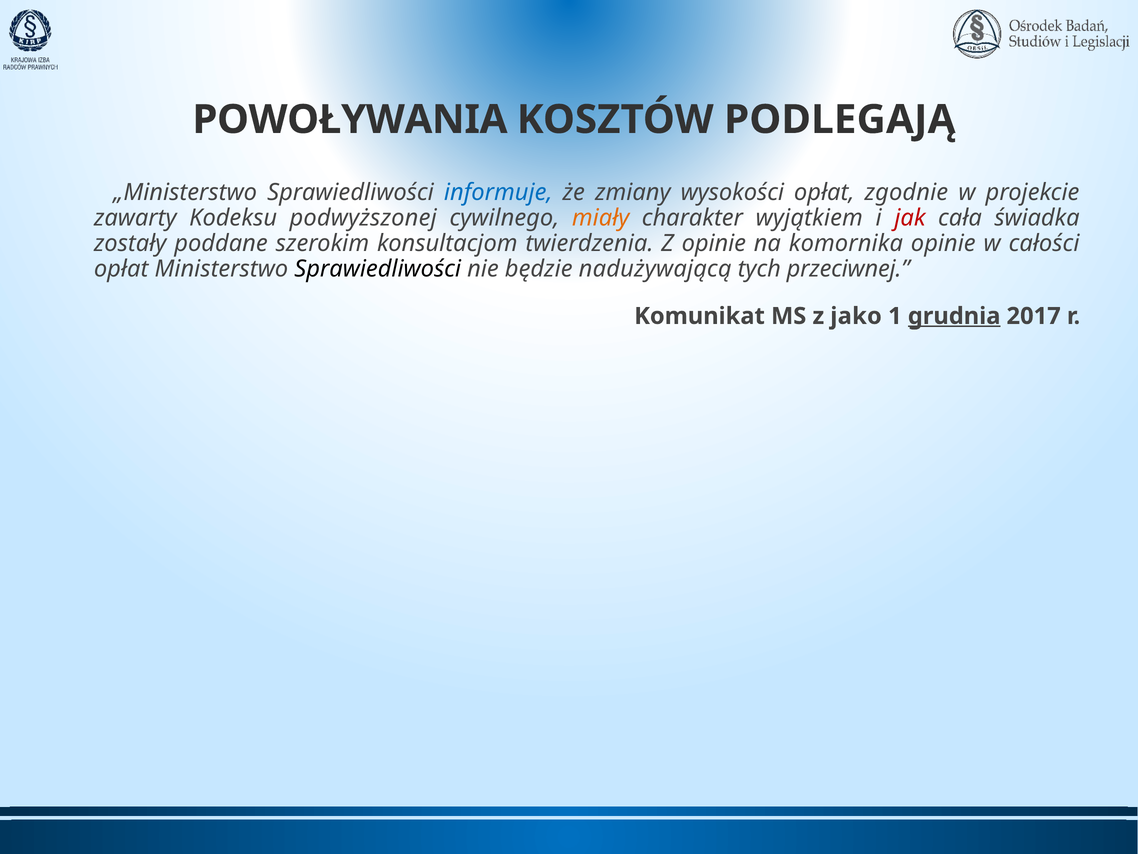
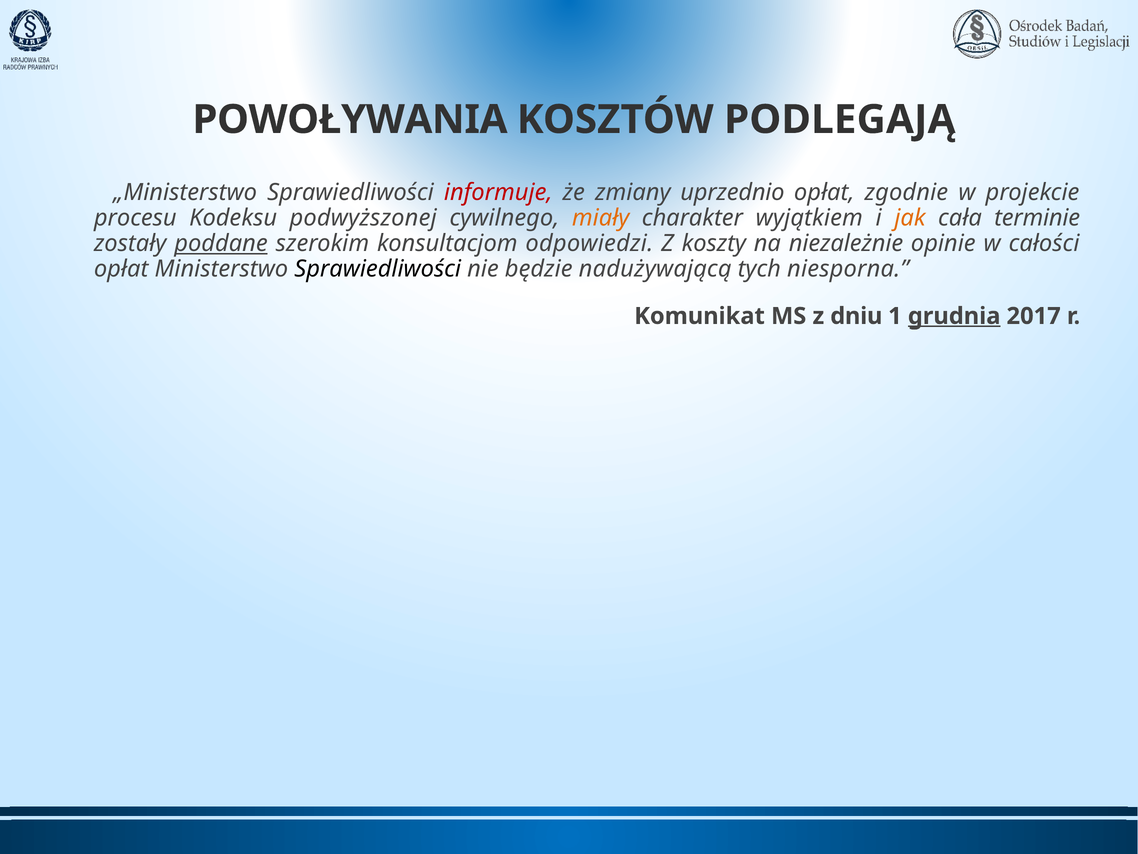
informuje colour: blue -> red
wysokości: wysokości -> uprzednio
zawarty: zawarty -> procesu
jak colour: red -> orange
świadka: świadka -> terminie
poddane underline: none -> present
twierdzenia: twierdzenia -> odpowiedzi
Z opinie: opinie -> koszty
komornika: komornika -> niezależnie
przeciwnej: przeciwnej -> niesporna
jako: jako -> dniu
